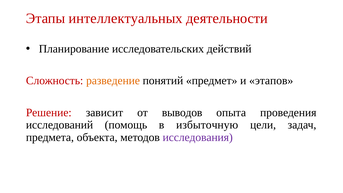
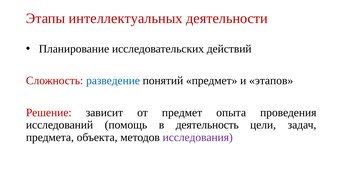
разведение colour: orange -> blue
от выводов: выводов -> предмет
избыточную: избыточную -> деятельность
